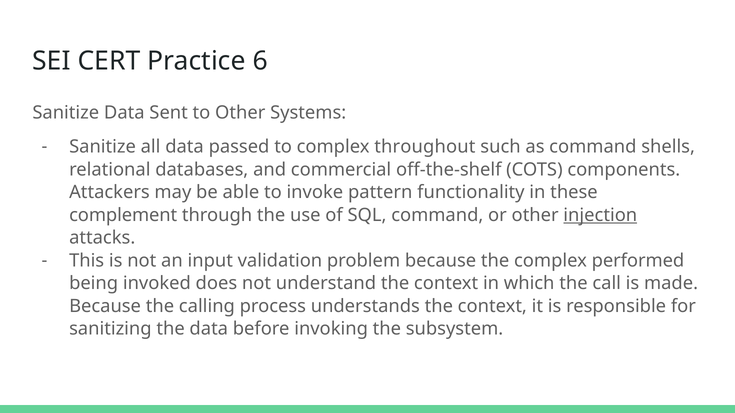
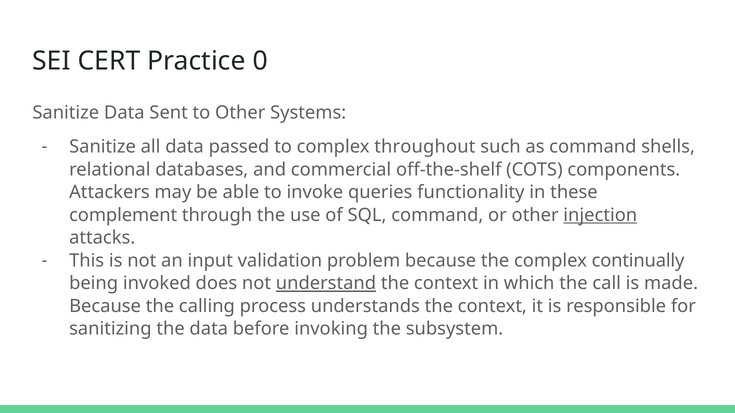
6: 6 -> 0
pattern: pattern -> queries
performed: performed -> continually
understand underline: none -> present
